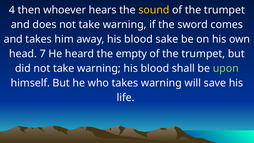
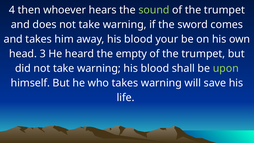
sound colour: yellow -> light green
sake: sake -> your
7: 7 -> 3
